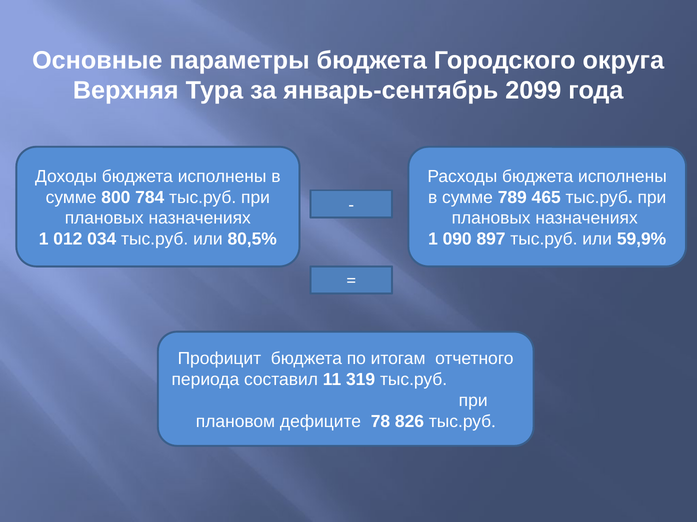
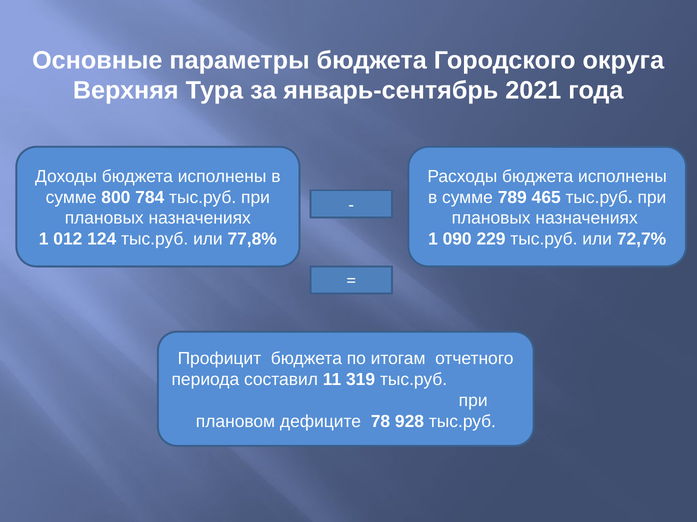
2099: 2099 -> 2021
034: 034 -> 124
80,5%: 80,5% -> 77,8%
897: 897 -> 229
59,9%: 59,9% -> 72,7%
826: 826 -> 928
